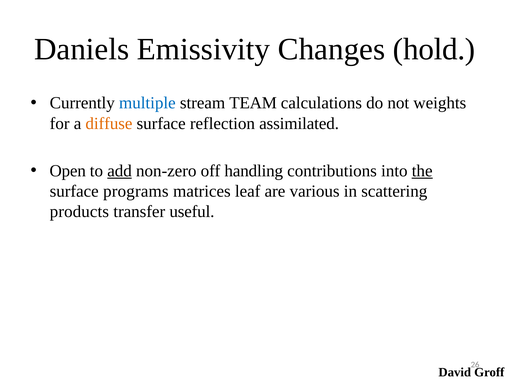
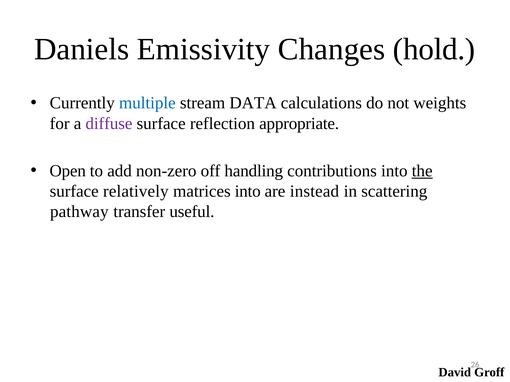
TEAM: TEAM -> DATA
diffuse colour: orange -> purple
assimilated: assimilated -> appropriate
add underline: present -> none
programs: programs -> relatively
matrices leaf: leaf -> into
various: various -> instead
products: products -> pathway
